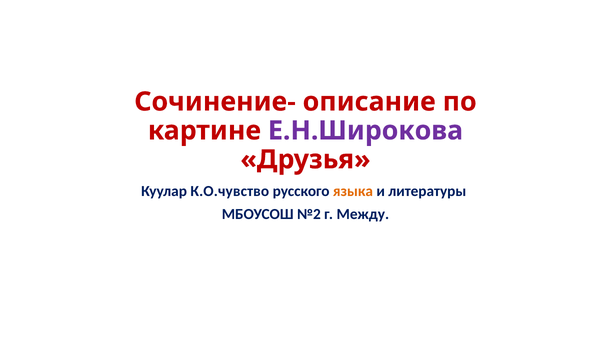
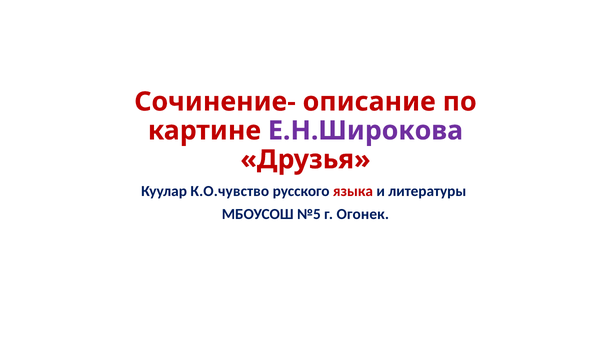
языка colour: orange -> red
№2: №2 -> №5
Между: Между -> Огонек
